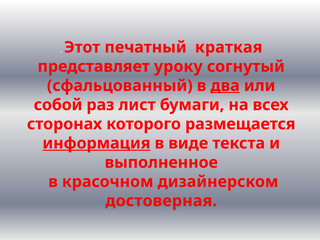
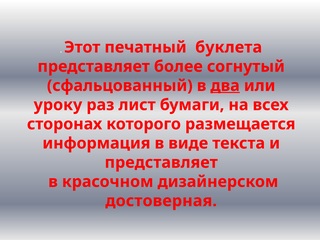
краткая: краткая -> буклета
уроку: уроку -> более
собой: собой -> уроку
информация underline: present -> none
выполненное at (161, 162): выполненное -> представляет
